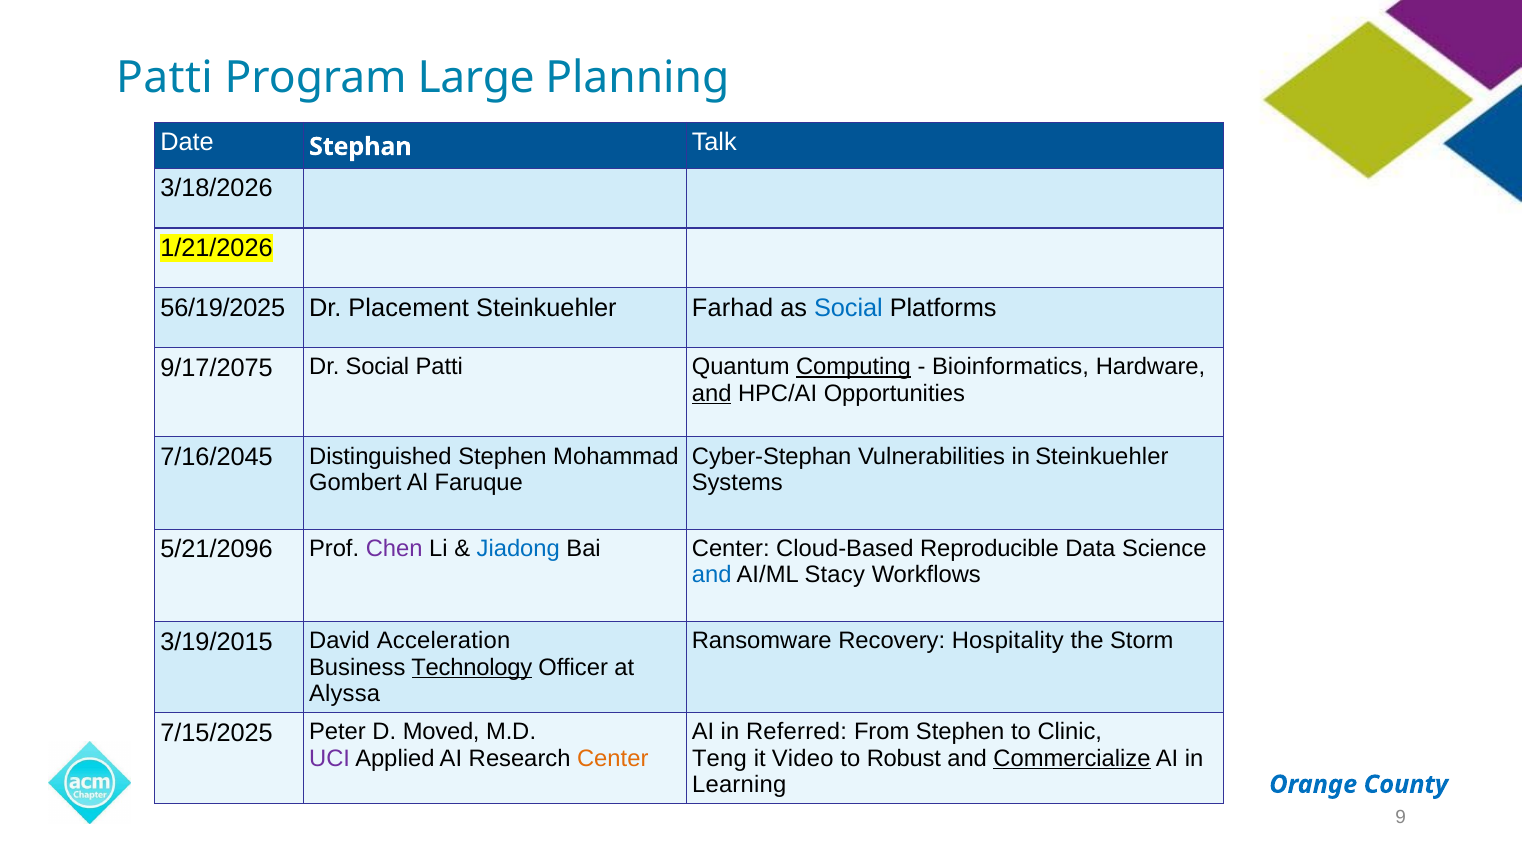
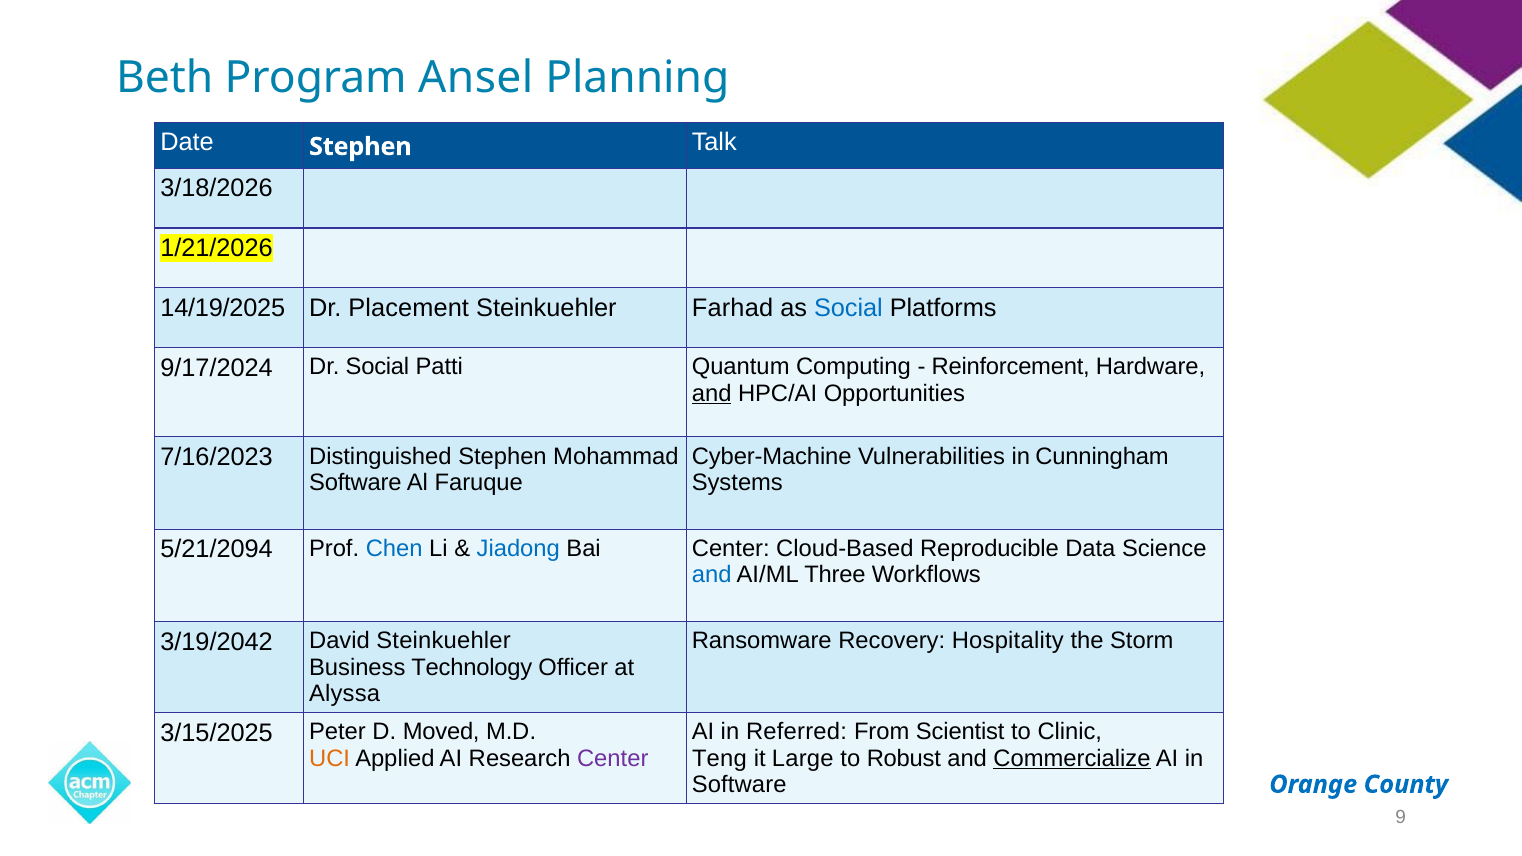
Patti at (164, 77): Patti -> Beth
Large: Large -> Ansel
Date Stephan: Stephan -> Stephen
56/19/2025: 56/19/2025 -> 14/19/2025
9/17/2075: 9/17/2075 -> 9/17/2024
Computing underline: present -> none
Bioinformatics: Bioinformatics -> Reinforcement
Cyber-Stephan: Cyber-Stephan -> Cyber-Machine
in Steinkuehler: Steinkuehler -> Cunningham
7/16/2045: 7/16/2045 -> 7/16/2023
Gombert at (355, 483): Gombert -> Software
5/21/2096: 5/21/2096 -> 5/21/2094
Chen colour: purple -> blue
Stacy: Stacy -> Three
3/19/2015: 3/19/2015 -> 3/19/2042
David Acceleration: Acceleration -> Steinkuehler
Technology underline: present -> none
From Stephen: Stephen -> Scientist
7/15/2025: 7/15/2025 -> 3/15/2025
UCI colour: purple -> orange
Center at (613, 758) colour: orange -> purple
Video: Video -> Large
Learning at (739, 785): Learning -> Software
